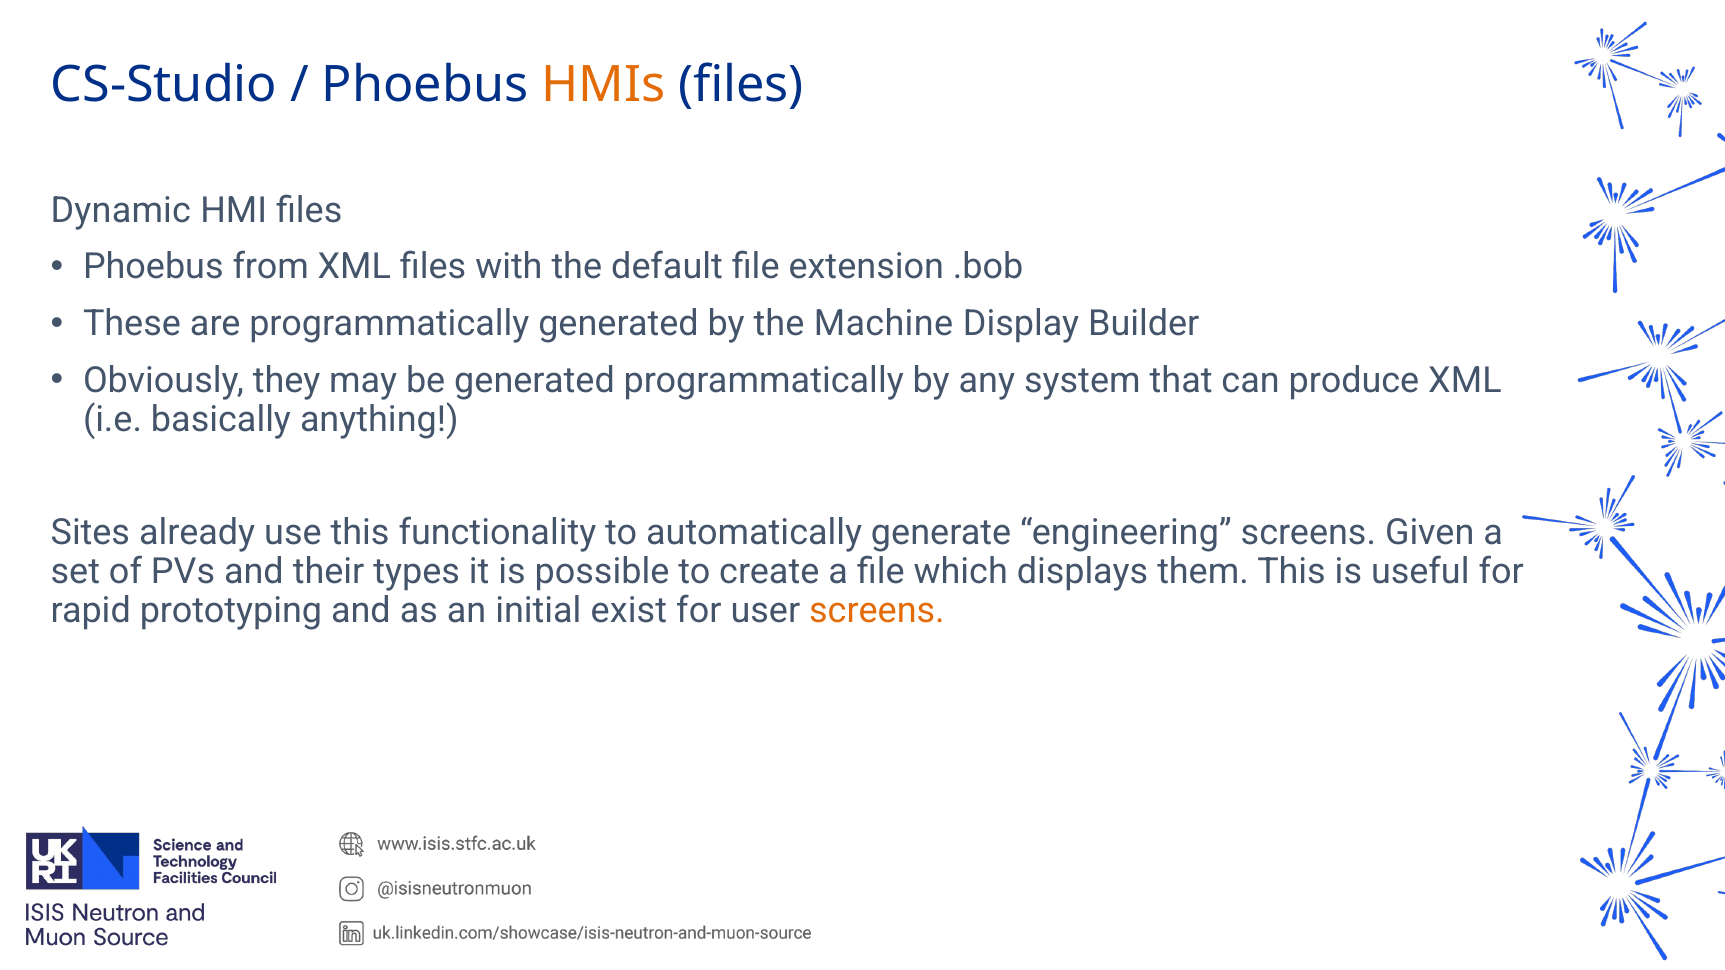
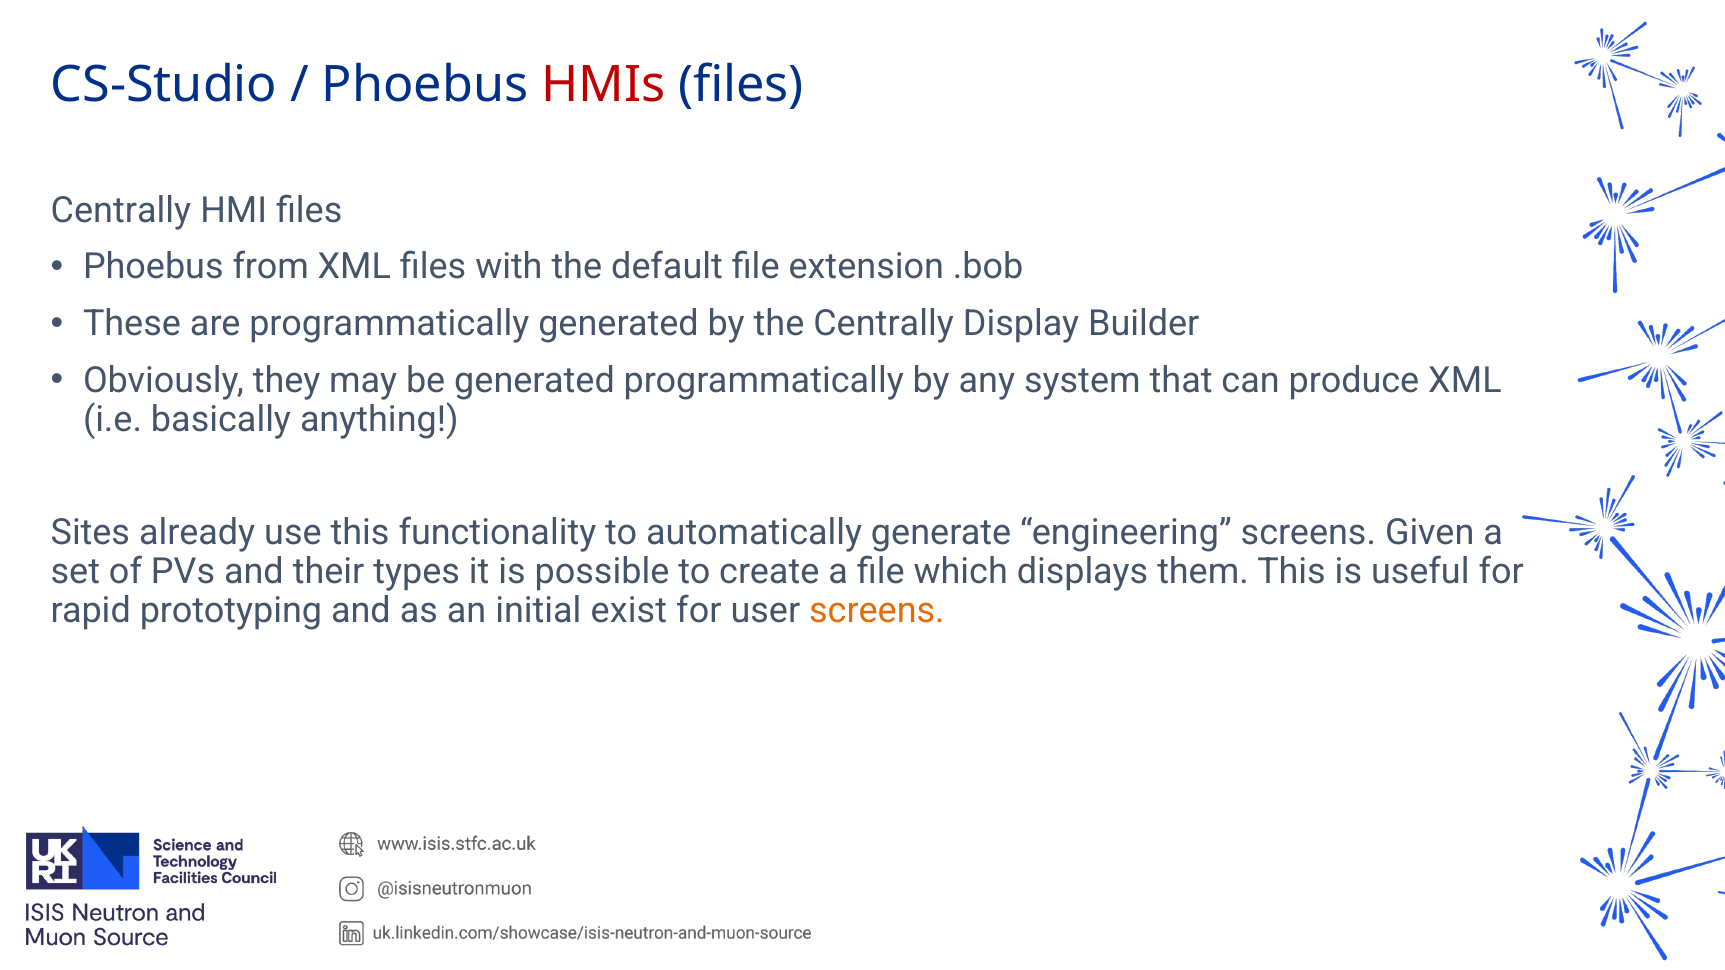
HMIs colour: orange -> red
Dynamic at (121, 210): Dynamic -> Centrally
the Machine: Machine -> Centrally
